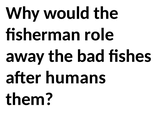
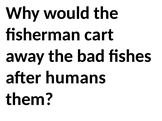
role: role -> cart
